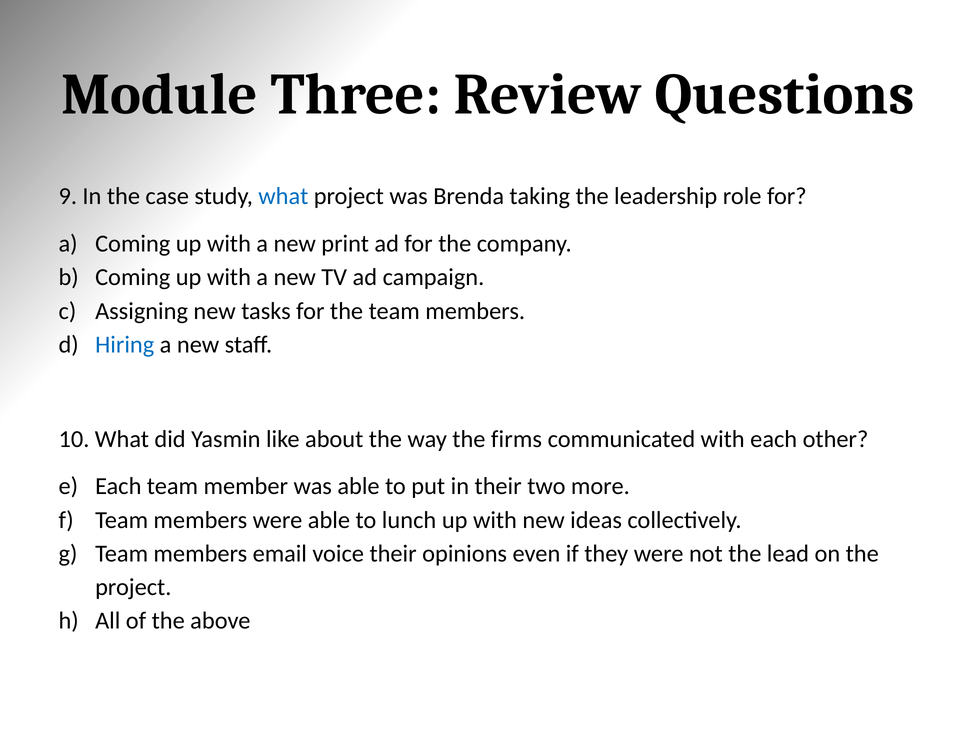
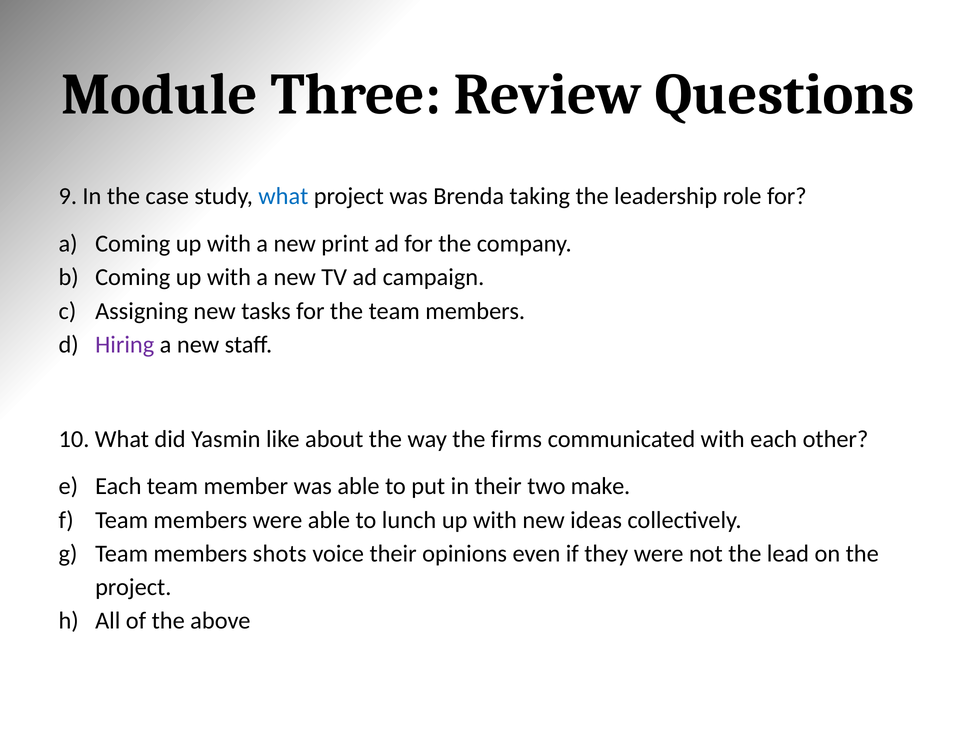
Hiring colour: blue -> purple
more: more -> make
email: email -> shots
